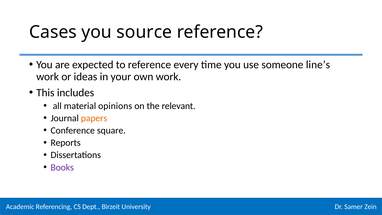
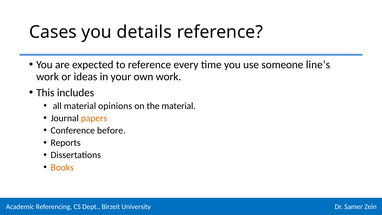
source: source -> details
the relevant: relevant -> material
square: square -> before
Books colour: purple -> orange
